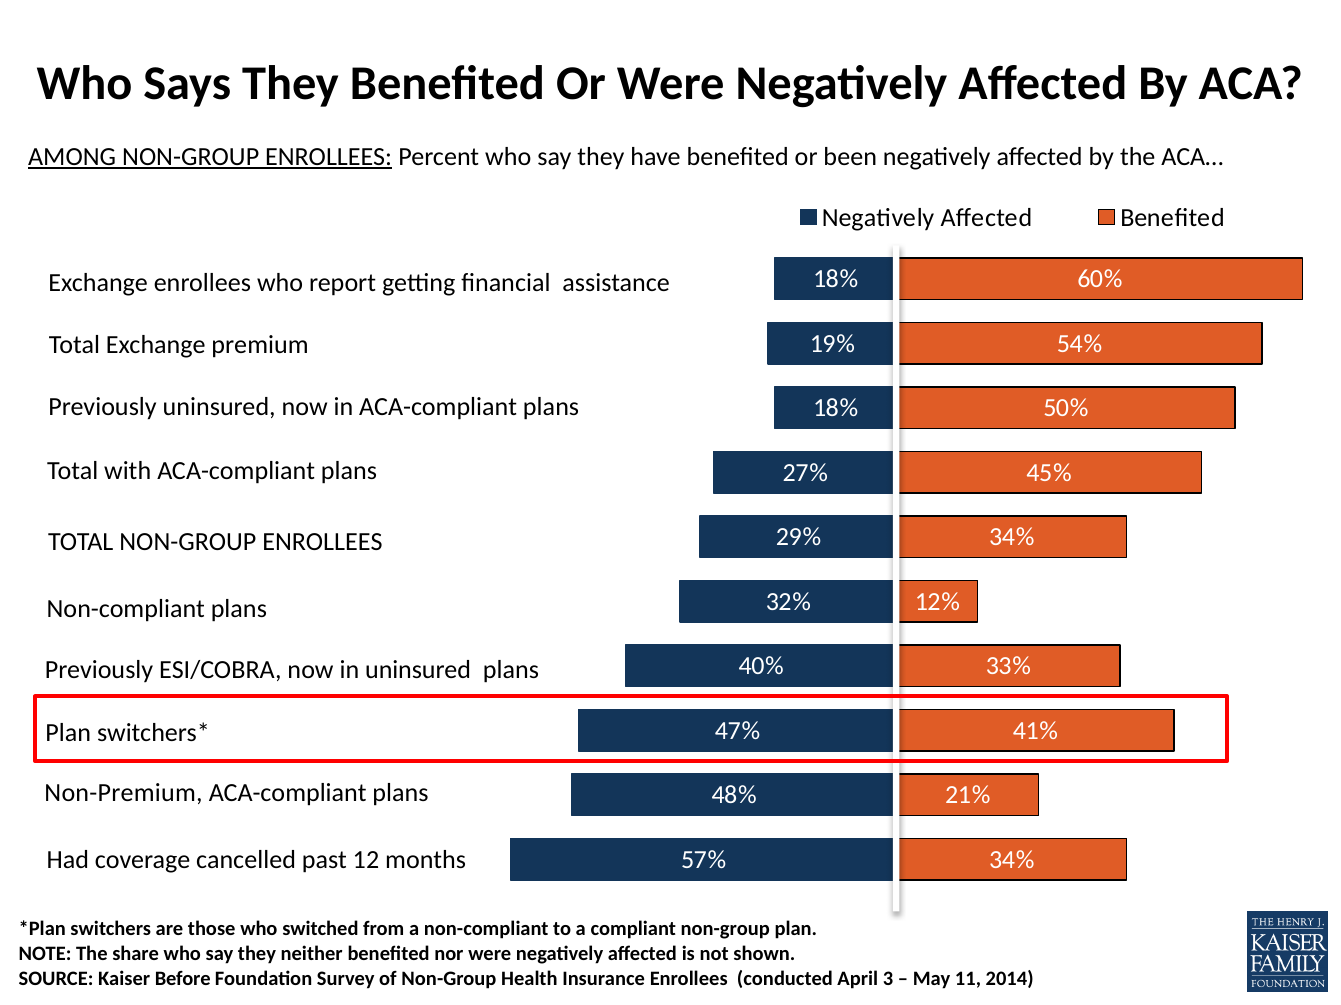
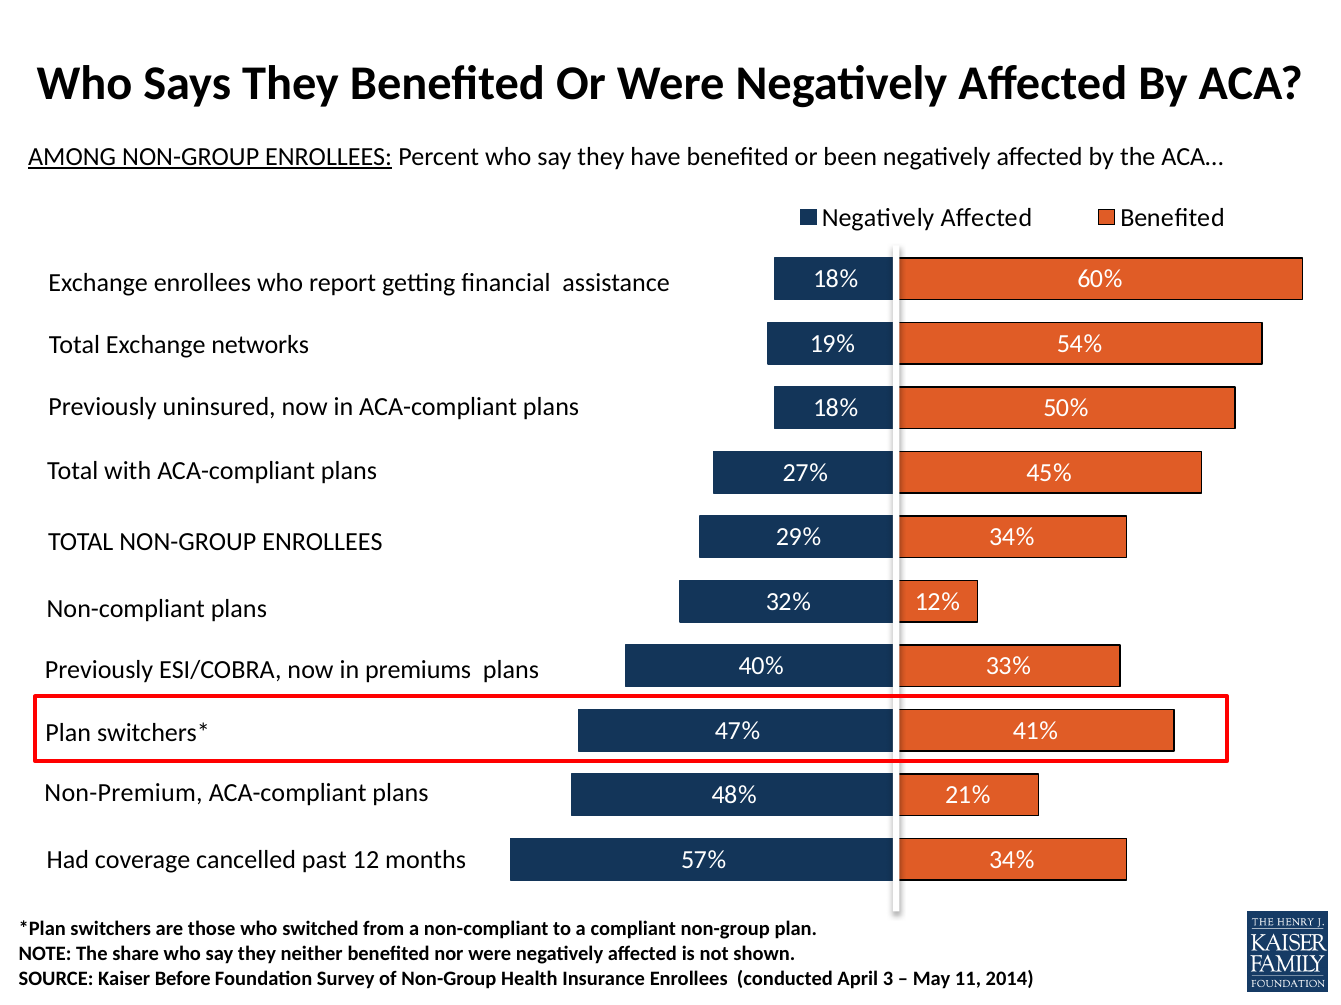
premium: premium -> networks
in uninsured: uninsured -> premiums
